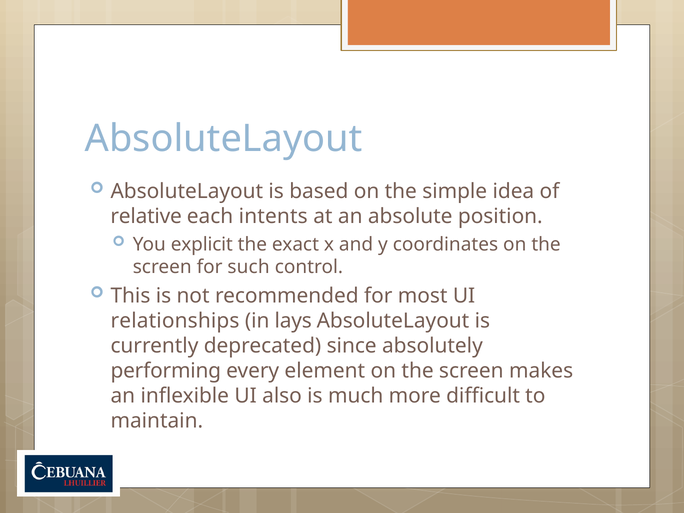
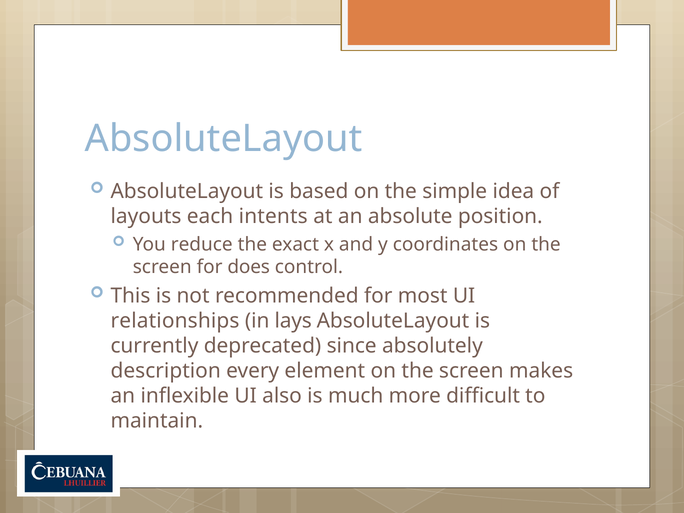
relative: relative -> layouts
explicit: explicit -> reduce
such: such -> does
performing: performing -> description
